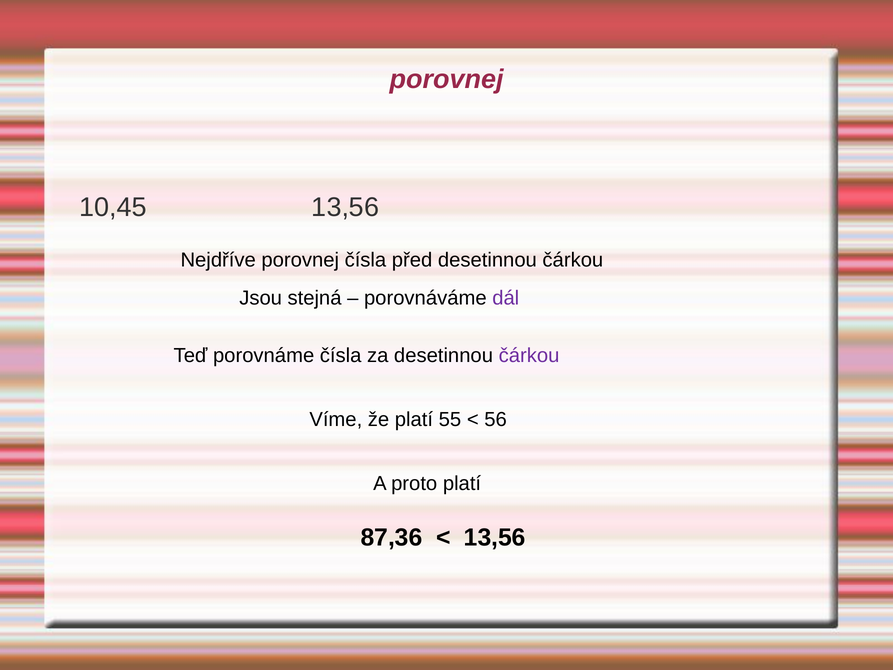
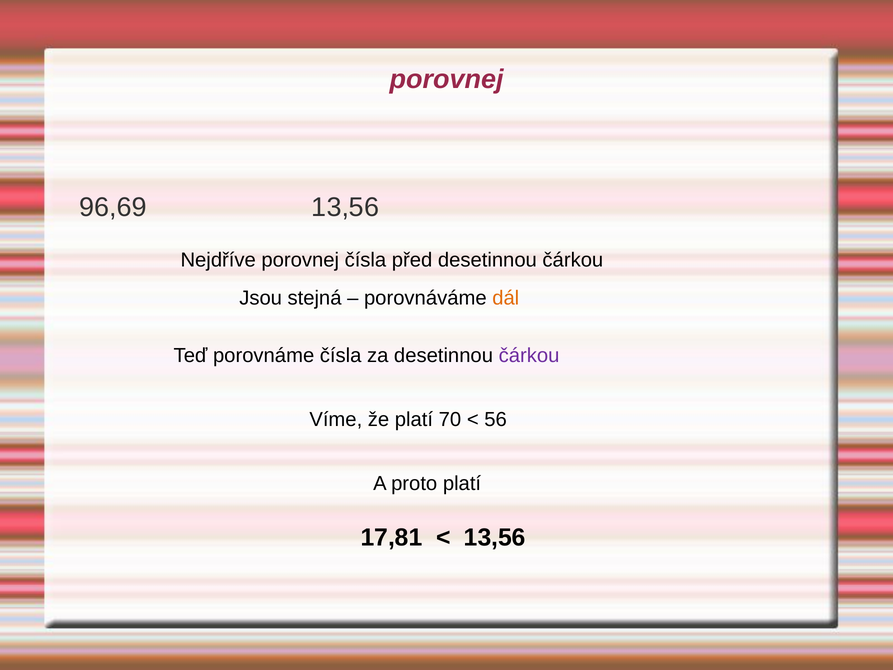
10,45: 10,45 -> 96,69
dál colour: purple -> orange
55: 55 -> 70
87,36: 87,36 -> 17,81
